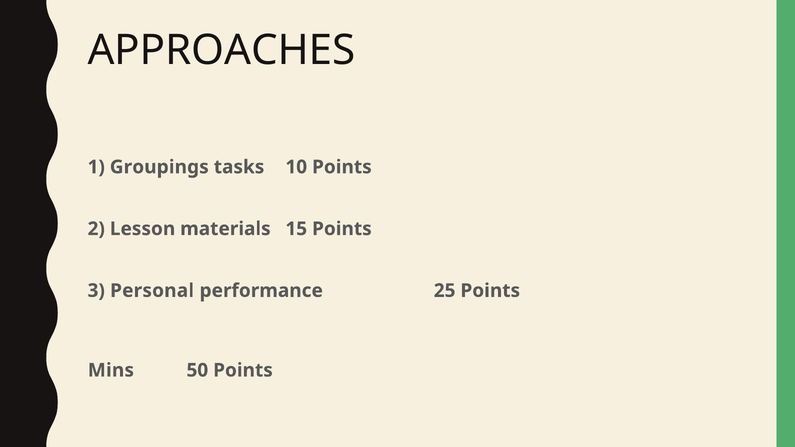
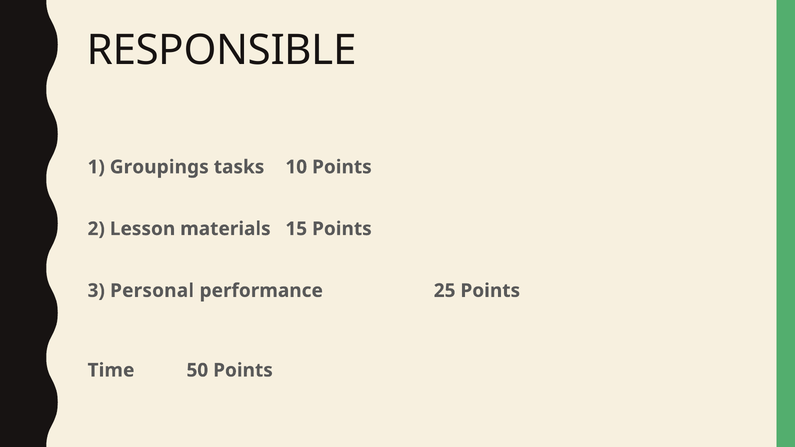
APPROACHES: APPROACHES -> RESPONSIBLE
Mins: Mins -> Time
